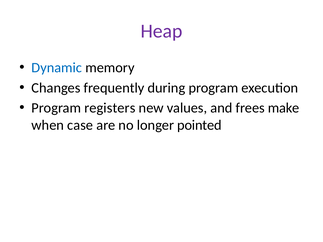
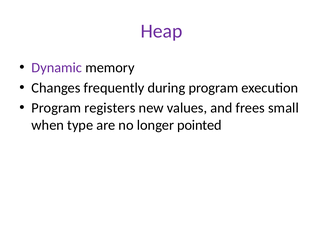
Dynamic colour: blue -> purple
make: make -> small
case: case -> type
